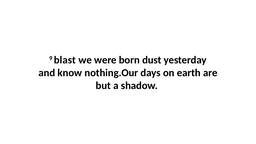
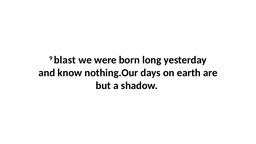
dust: dust -> long
